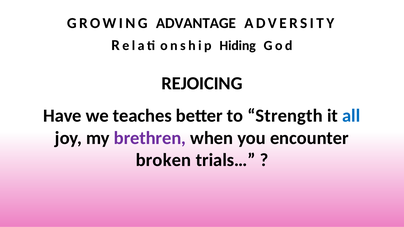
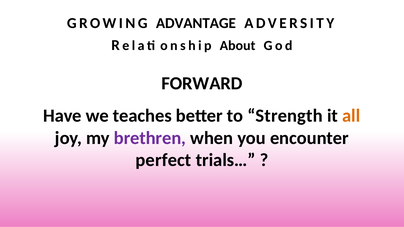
Hiding: Hiding -> About
REJOICING: REJOICING -> FORWARD
all colour: blue -> orange
broken: broken -> perfect
